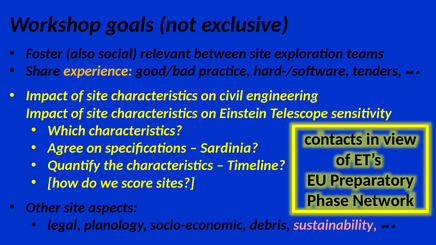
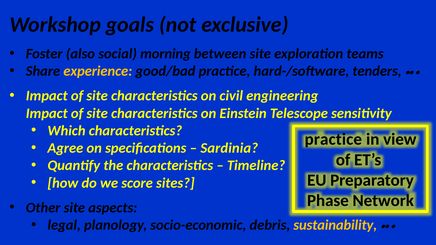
relevant: relevant -> morning
contacts at (333, 140): contacts -> practice
sustainability colour: pink -> yellow
